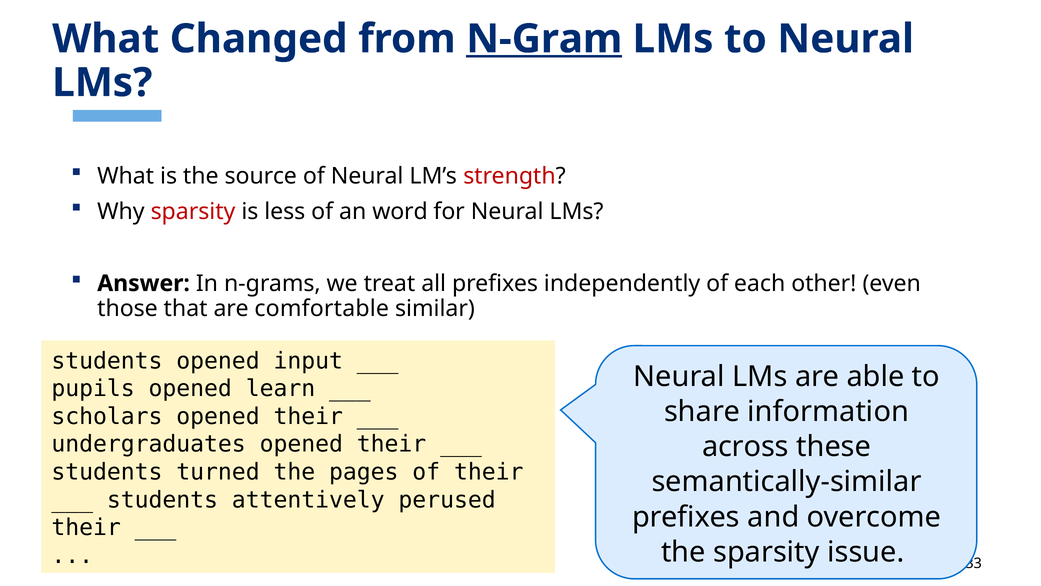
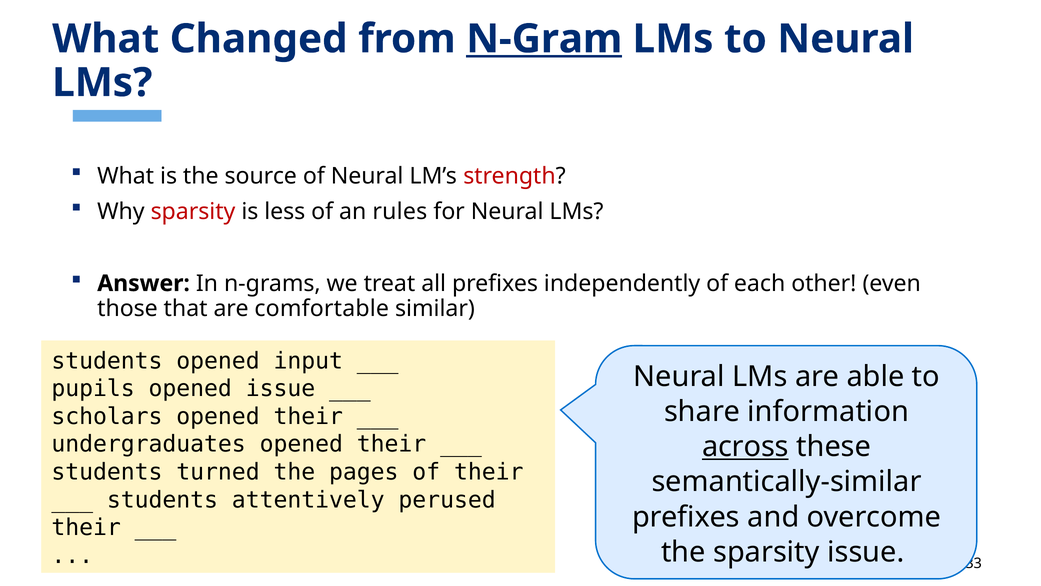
word: word -> rules
opened learn: learn -> issue
across underline: none -> present
